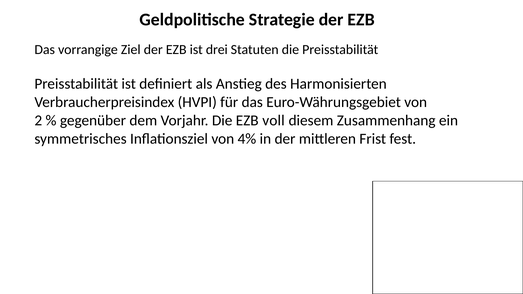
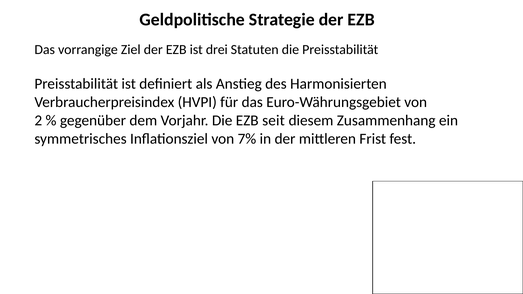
voll: voll -> seit
4%: 4% -> 7%
